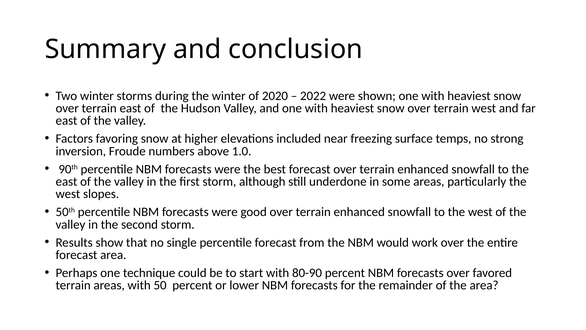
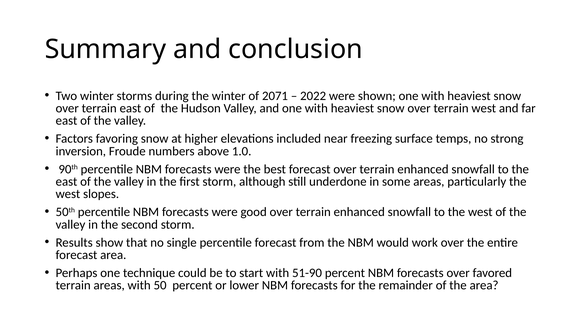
2020: 2020 -> 2071
80-90: 80-90 -> 51-90
